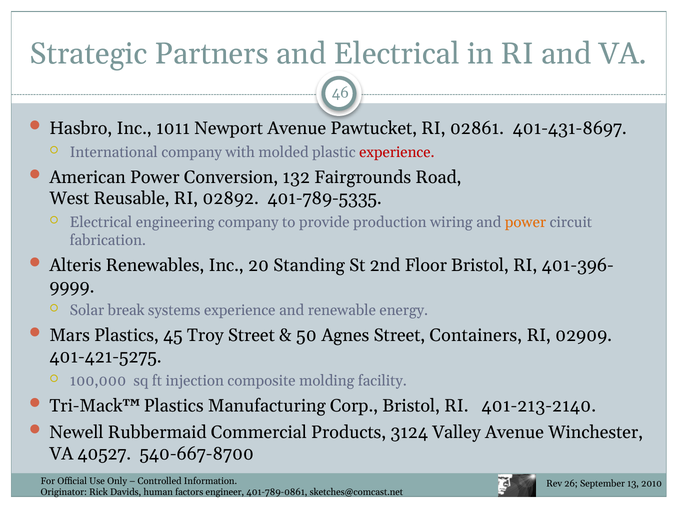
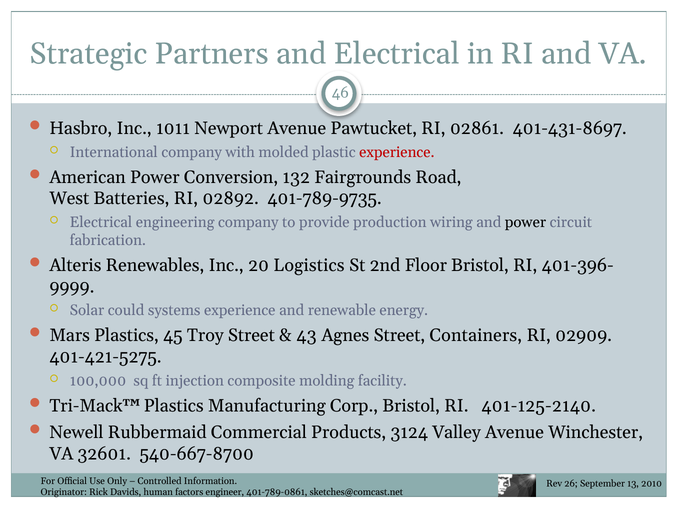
Reusable: Reusable -> Batteries
401-789-5335: 401-789-5335 -> 401-789-9735
power at (525, 222) colour: orange -> black
Standing: Standing -> Logistics
break: break -> could
50: 50 -> 43
401-213-2140: 401-213-2140 -> 401-125-2140
40527: 40527 -> 32601
